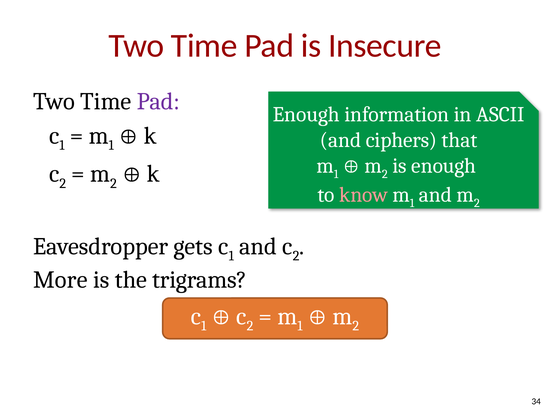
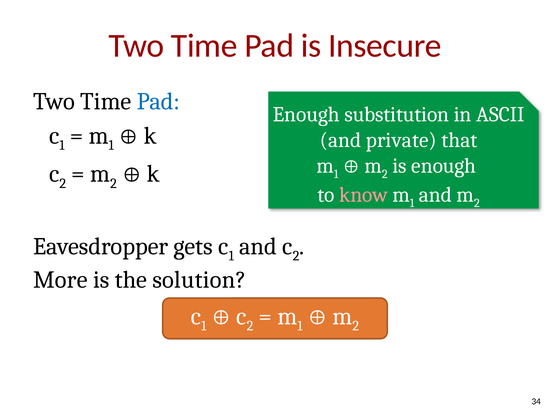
Pad at (158, 102) colour: purple -> blue
information: information -> substitution
ciphers: ciphers -> private
trigrams: trigrams -> solution
